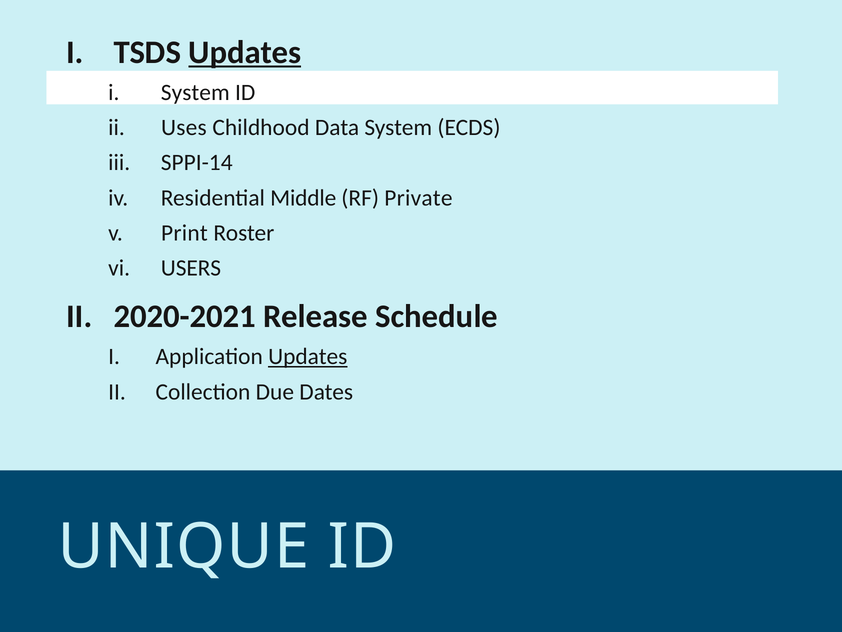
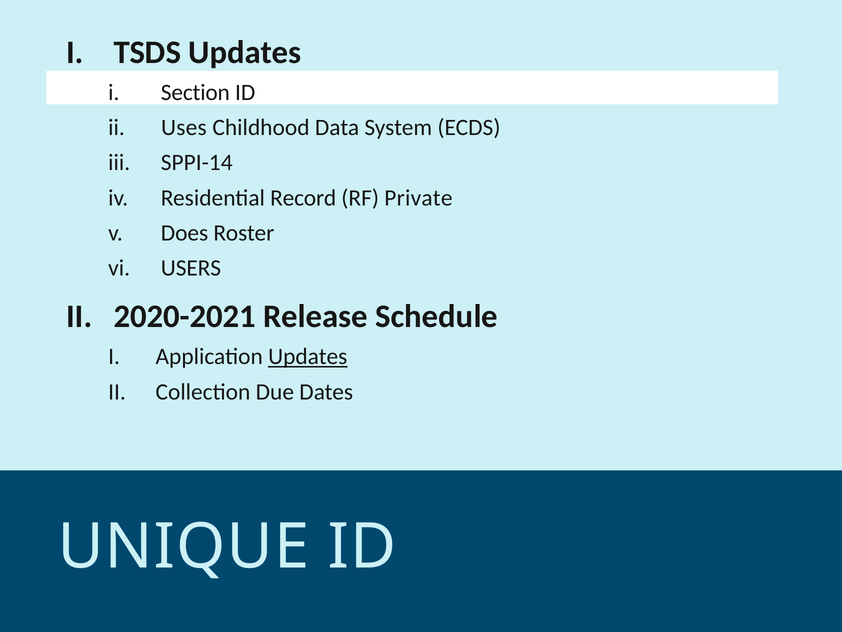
Updates at (245, 52) underline: present -> none
System at (195, 92): System -> Section
Middle: Middle -> Record
Print: Print -> Does
